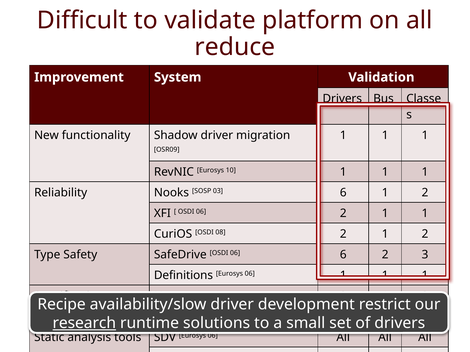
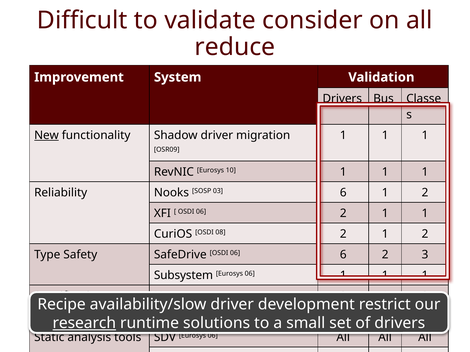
platform: platform -> consider
New underline: none -> present
Definitions: Definitions -> Subsystem
